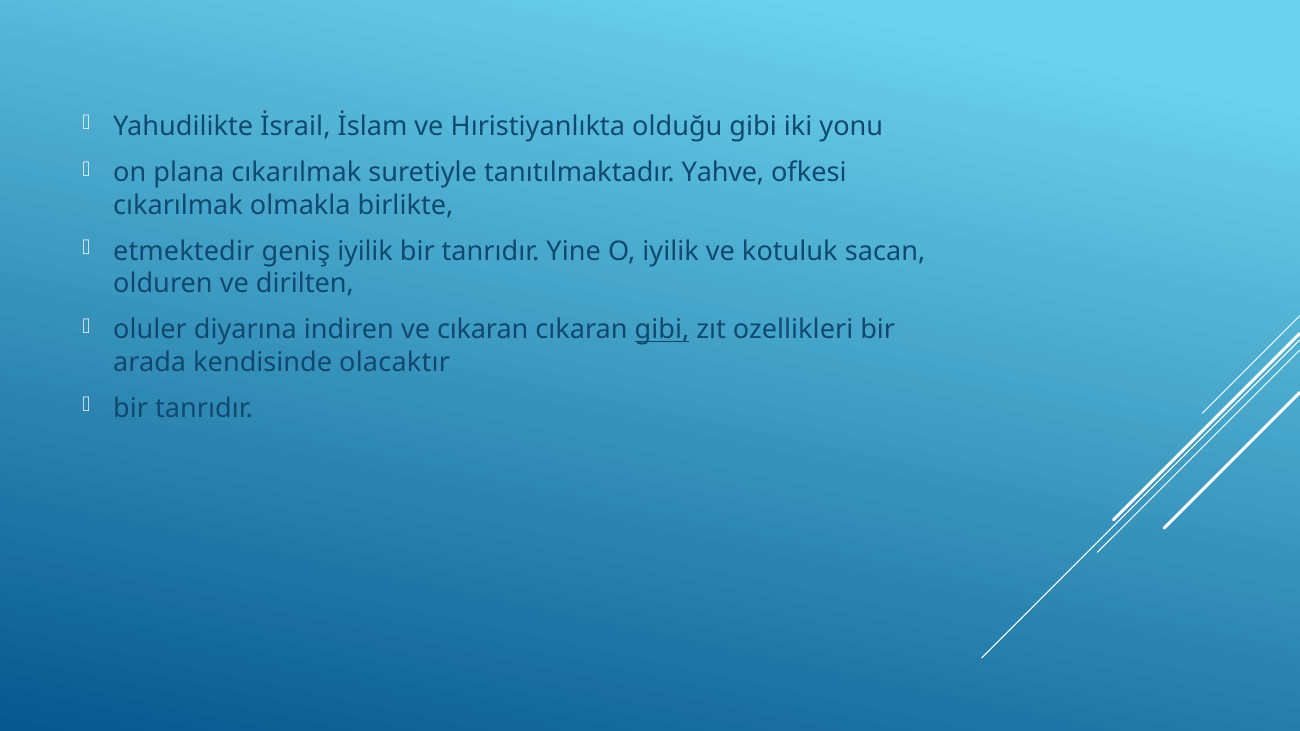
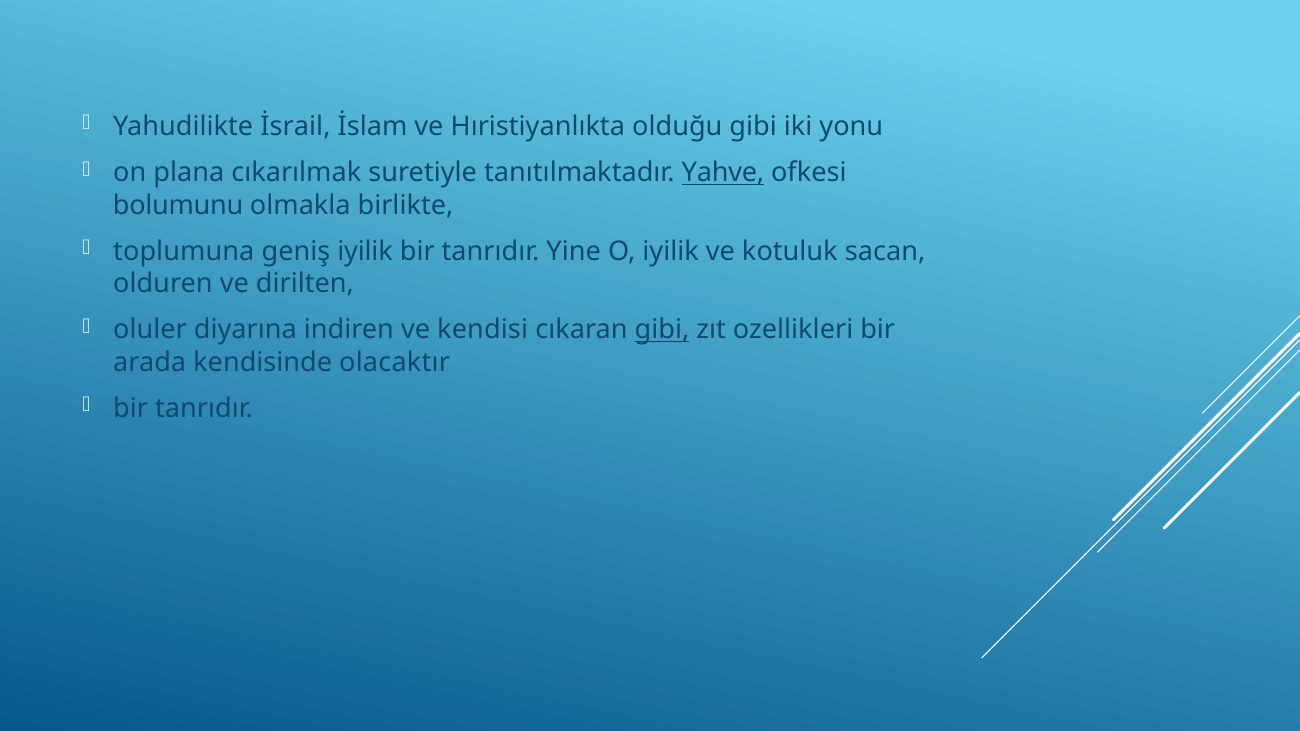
Yahve underline: none -> present
cıkarılmak at (178, 205): cıkarılmak -> bolumunu
etmektedir: etmektedir -> toplumuna
ve cıkaran: cıkaran -> kendisi
